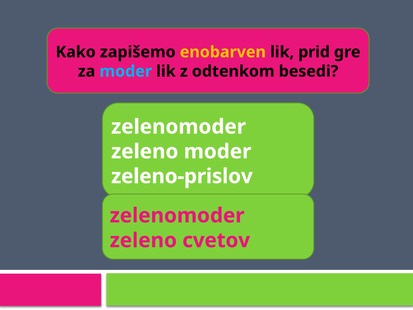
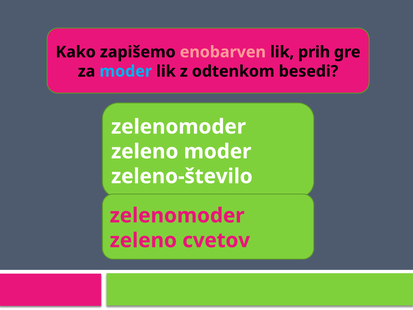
enobarven colour: yellow -> pink
prid: prid -> prih
zeleno-prislov: zeleno-prislov -> zeleno-število
